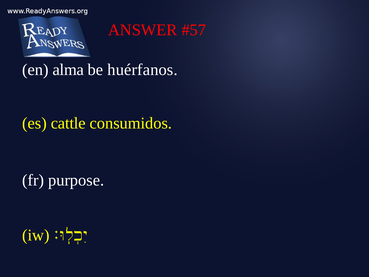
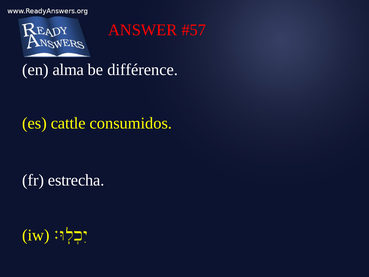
huérfanos: huérfanos -> différence
purpose: purpose -> estrecha
